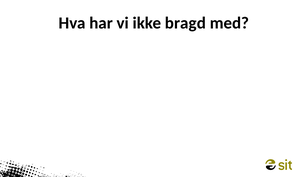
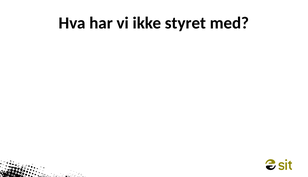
bragd: bragd -> styret
